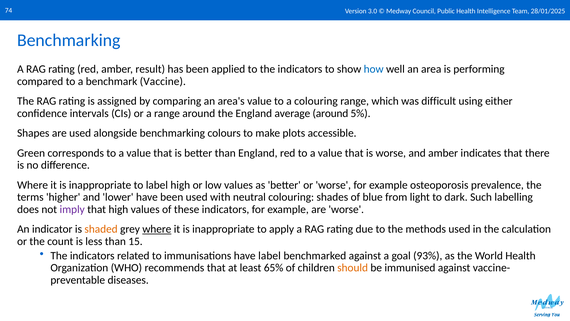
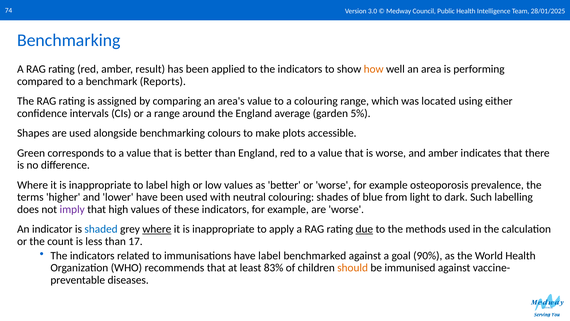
how colour: blue -> orange
Vaccine: Vaccine -> Reports
difficult: difficult -> located
average around: around -> garden
shaded colour: orange -> blue
due underline: none -> present
15: 15 -> 17
93%: 93% -> 90%
65%: 65% -> 83%
